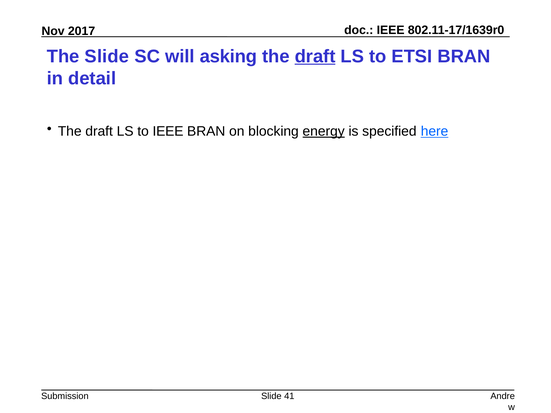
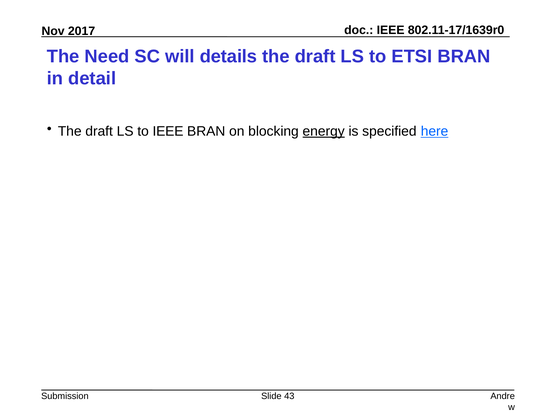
The Slide: Slide -> Need
asking: asking -> details
draft at (315, 56) underline: present -> none
41: 41 -> 43
